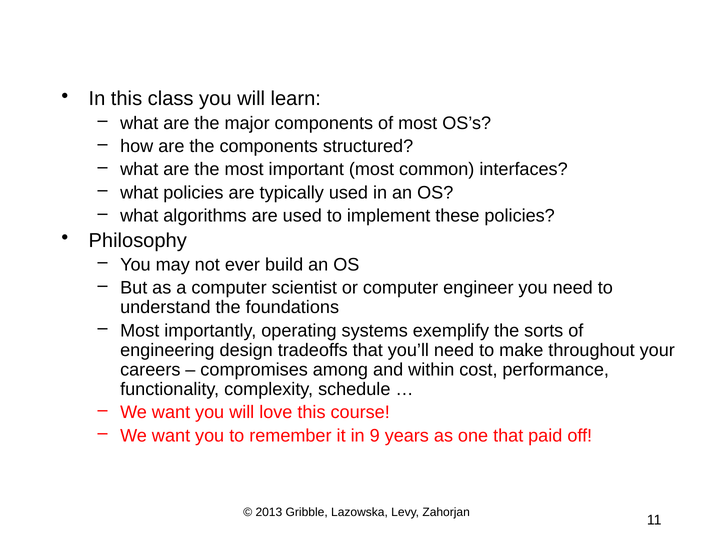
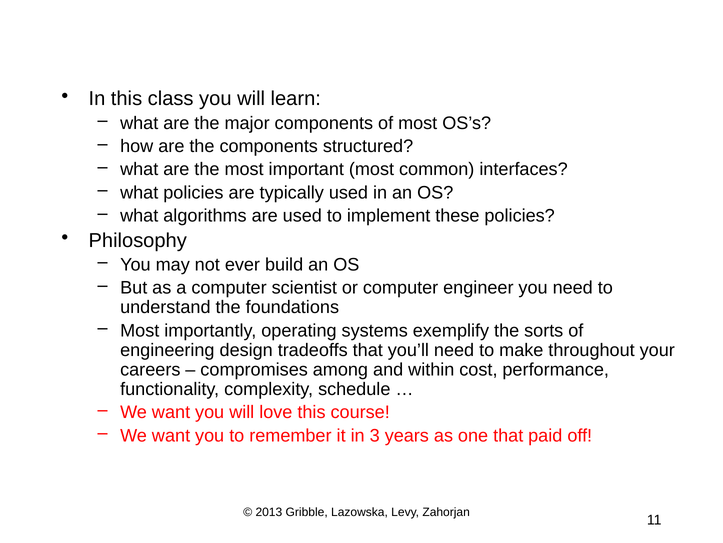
9: 9 -> 3
